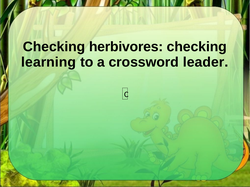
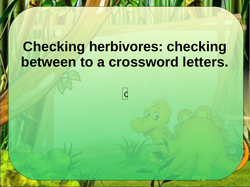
learning: learning -> between
leader: leader -> letters
